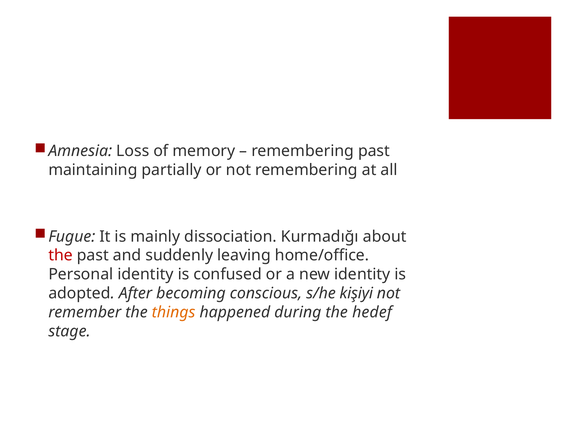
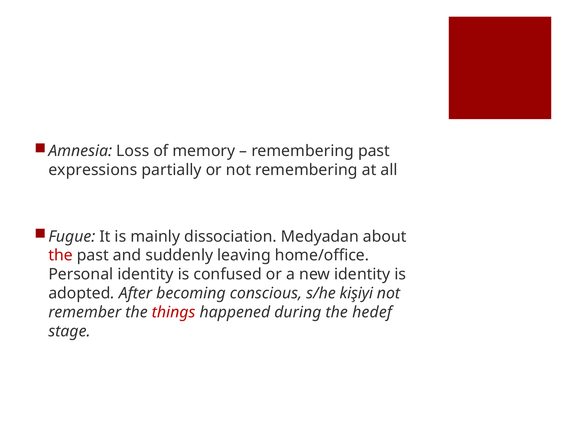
maintaining: maintaining -> expressions
Kurmadığı: Kurmadığı -> Medyadan
things colour: orange -> red
